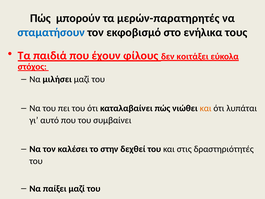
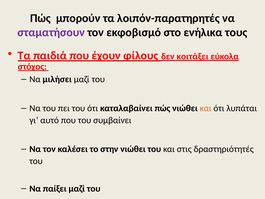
μερών-παρατηρητές: μερών-παρατηρητές -> λοιπόν-παρατηρητές
σταματήσουν colour: blue -> purple
στην δεχθεί: δεχθεί -> νιώθει
